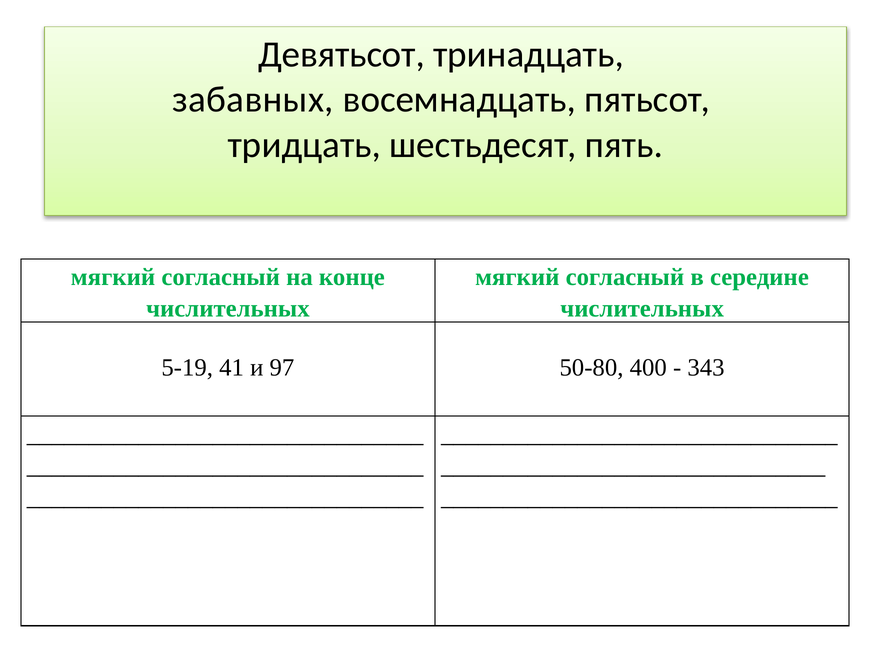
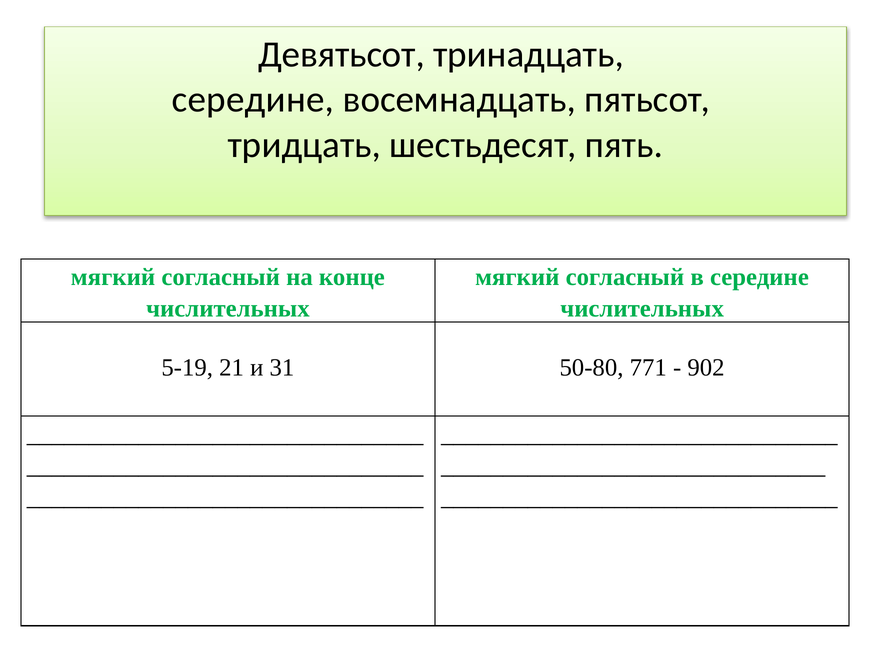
забавных at (253, 100): забавных -> середине
41: 41 -> 21
97: 97 -> 31
400: 400 -> 771
343: 343 -> 902
